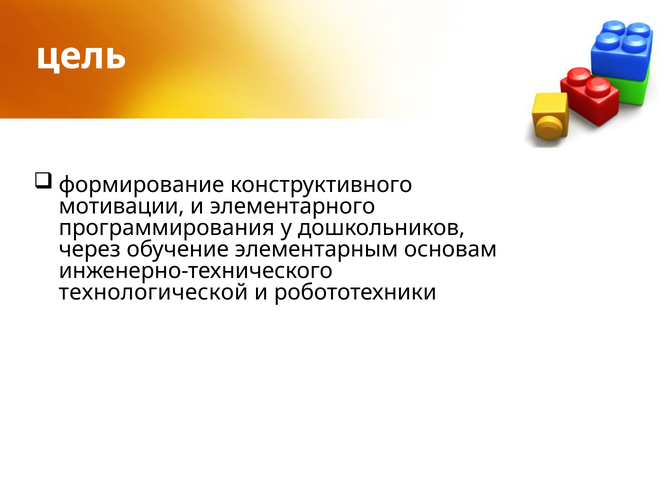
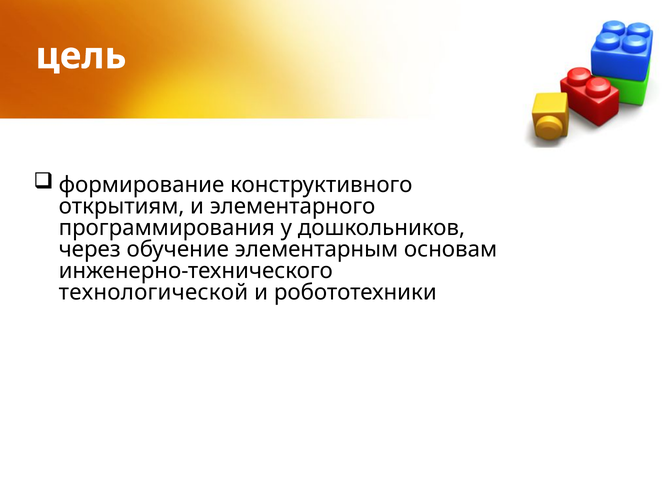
мотивации: мотивации -> открытиям
